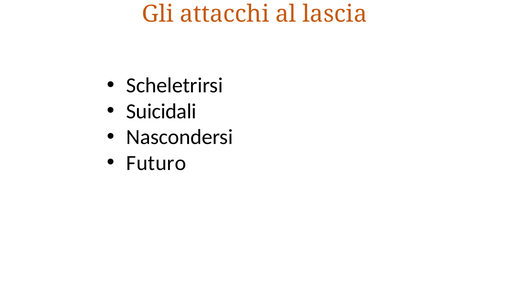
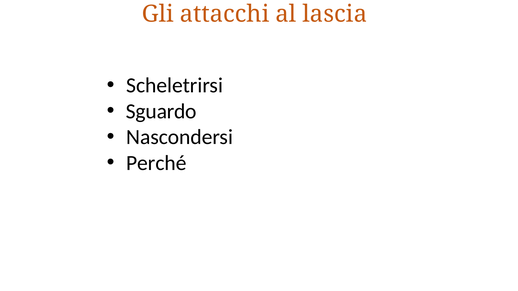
Suicidali: Suicidali -> Sguardo
Futuro: Futuro -> Perché
